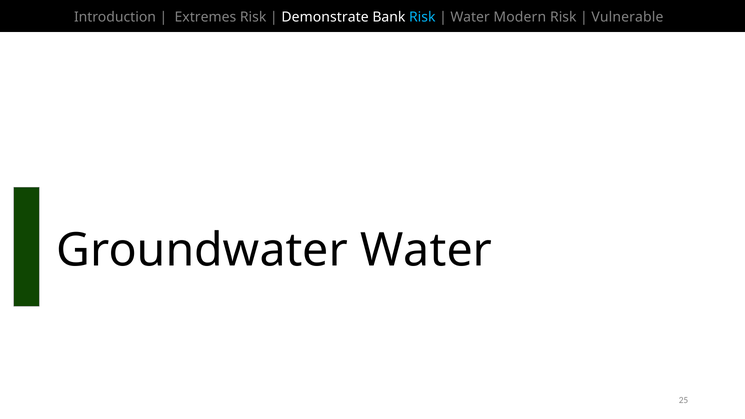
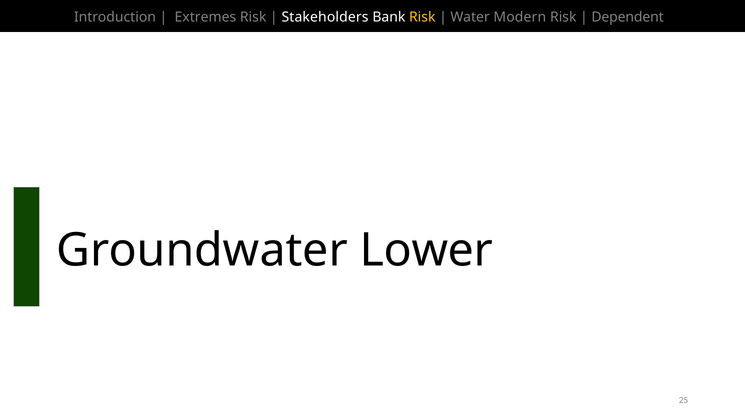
Demonstrate: Demonstrate -> Stakeholders
Risk at (422, 17) colour: light blue -> yellow
Vulnerable: Vulnerable -> Dependent
Groundwater Water: Water -> Lower
